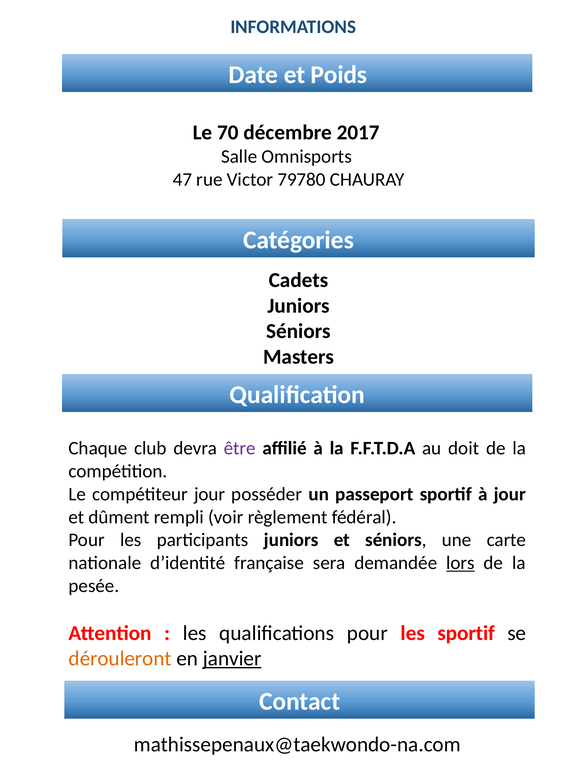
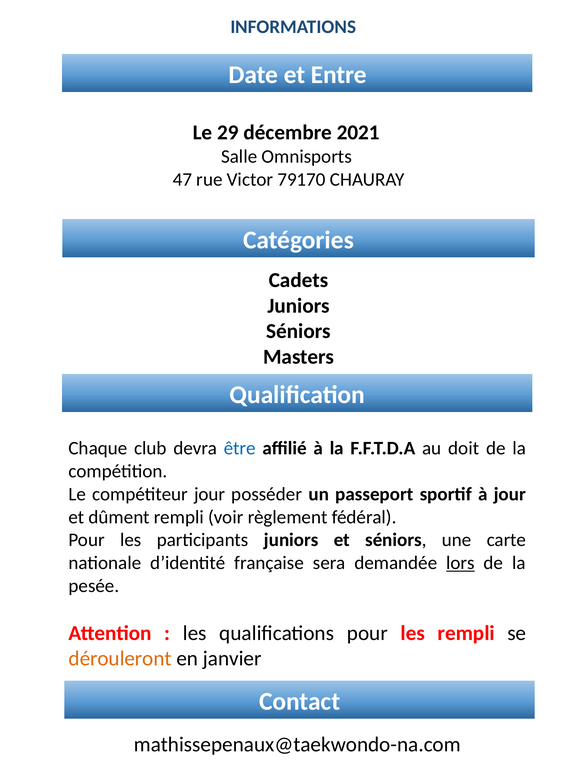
Poids: Poids -> Entre
70: 70 -> 29
2017: 2017 -> 2021
79780: 79780 -> 79170
être colour: purple -> blue
les sportif: sportif -> rempli
janvier underline: present -> none
